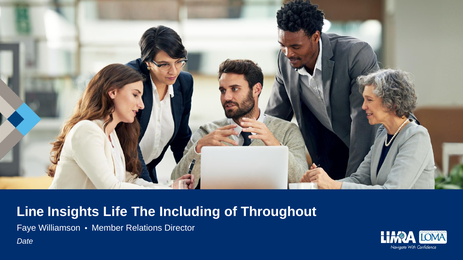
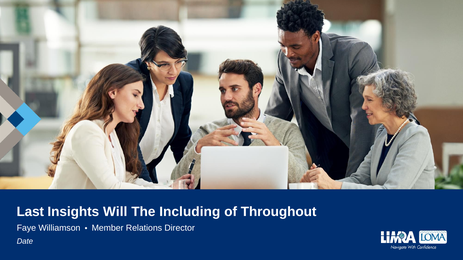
Line: Line -> Last
Life: Life -> Will
